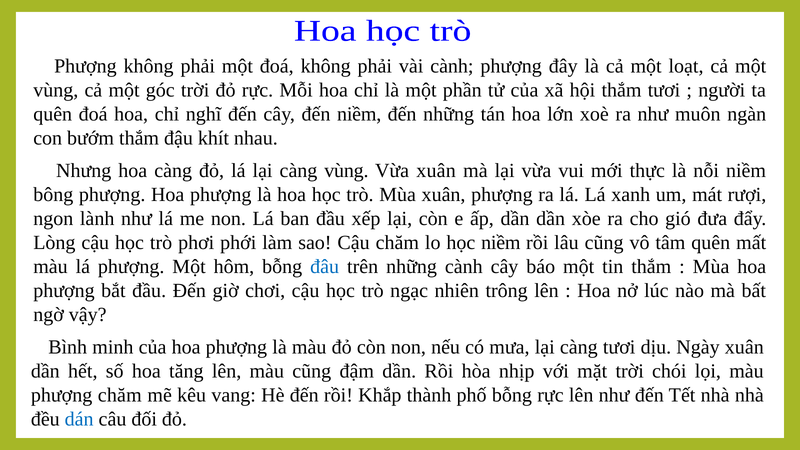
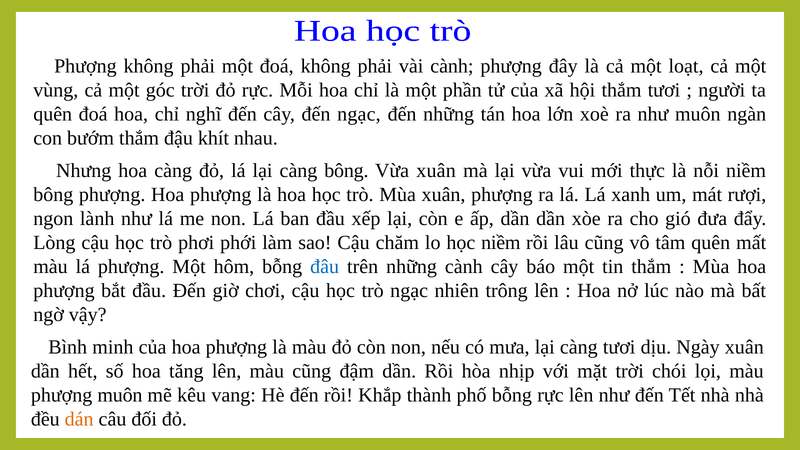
đến niềm: niềm -> ngạc
càng vùng: vùng -> bông
phượng chăm: chăm -> muôn
dán colour: blue -> orange
